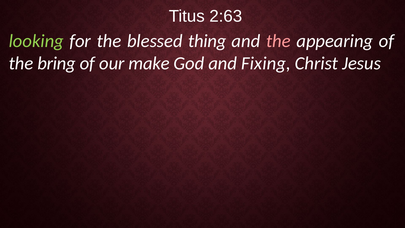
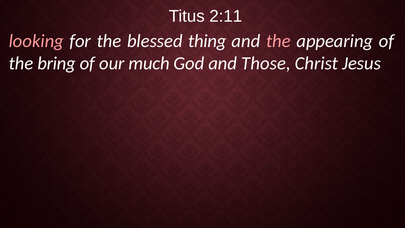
2:63: 2:63 -> 2:11
looking colour: light green -> pink
make: make -> much
Fixing: Fixing -> Those
